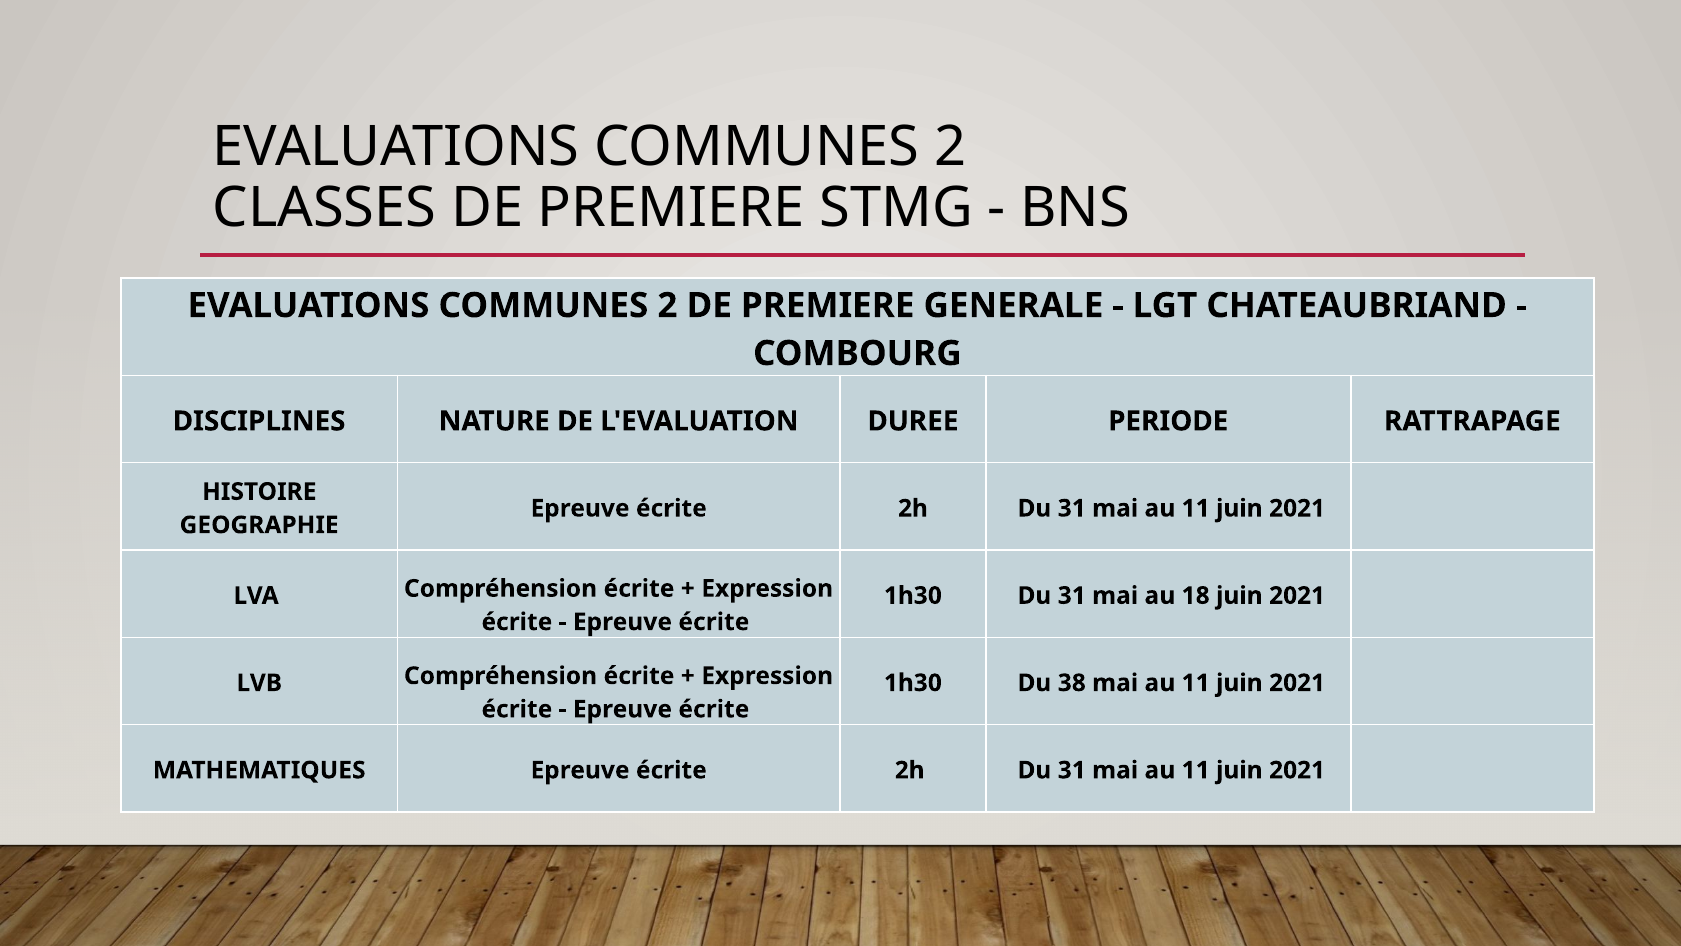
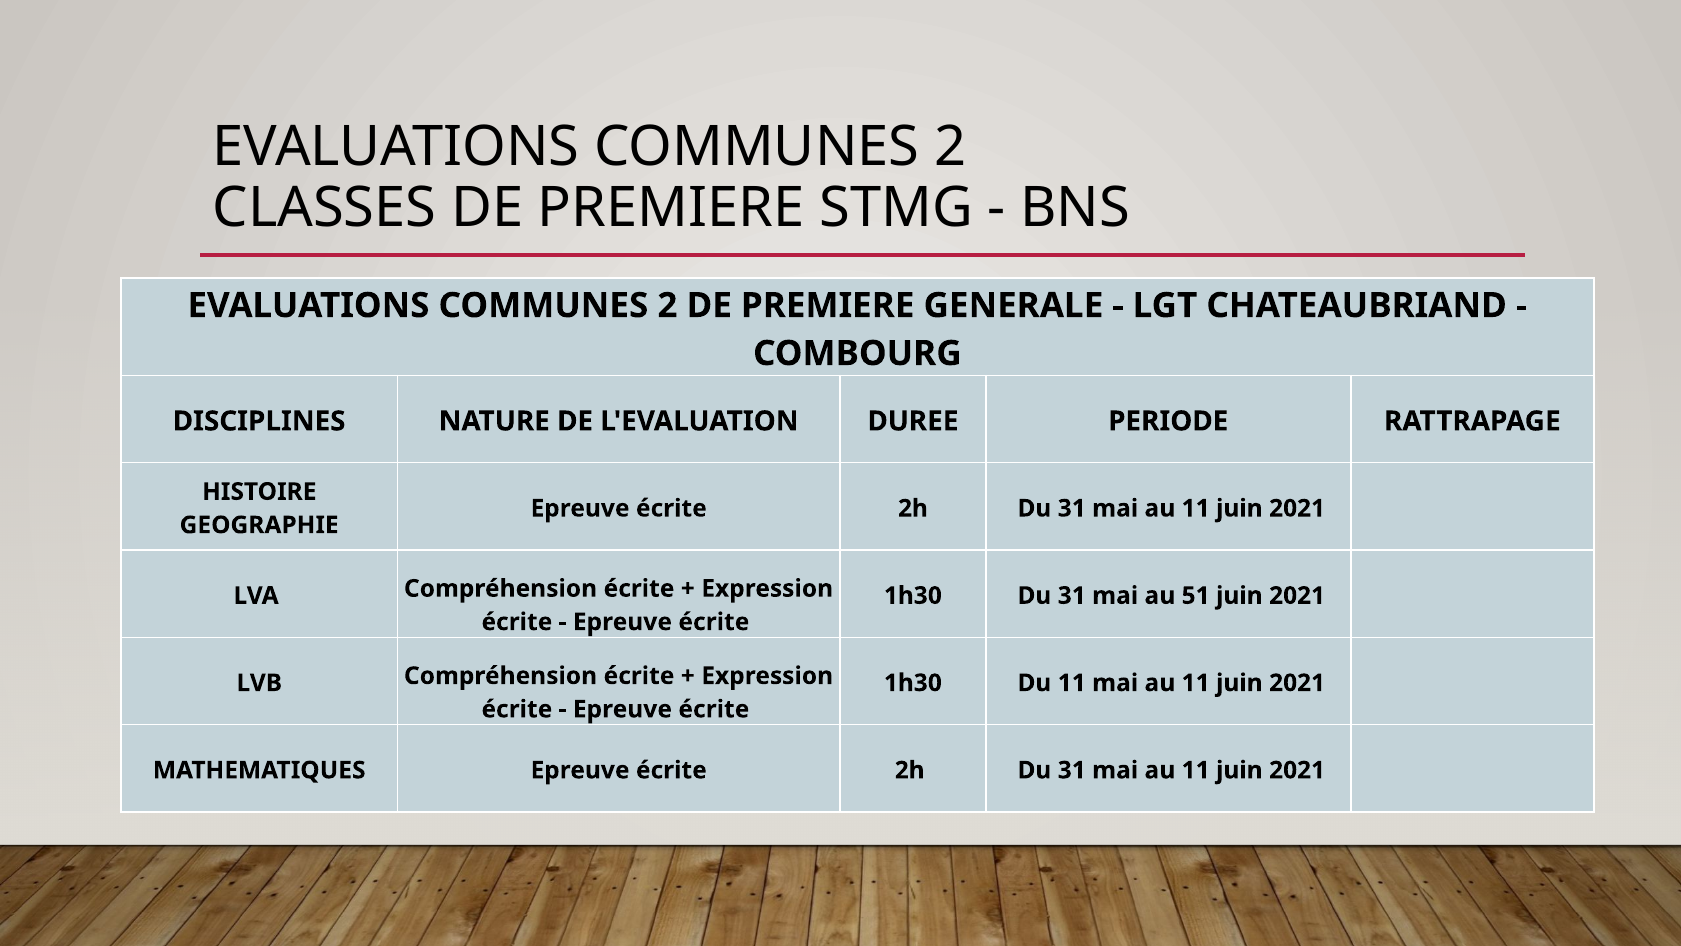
18: 18 -> 51
Du 38: 38 -> 11
